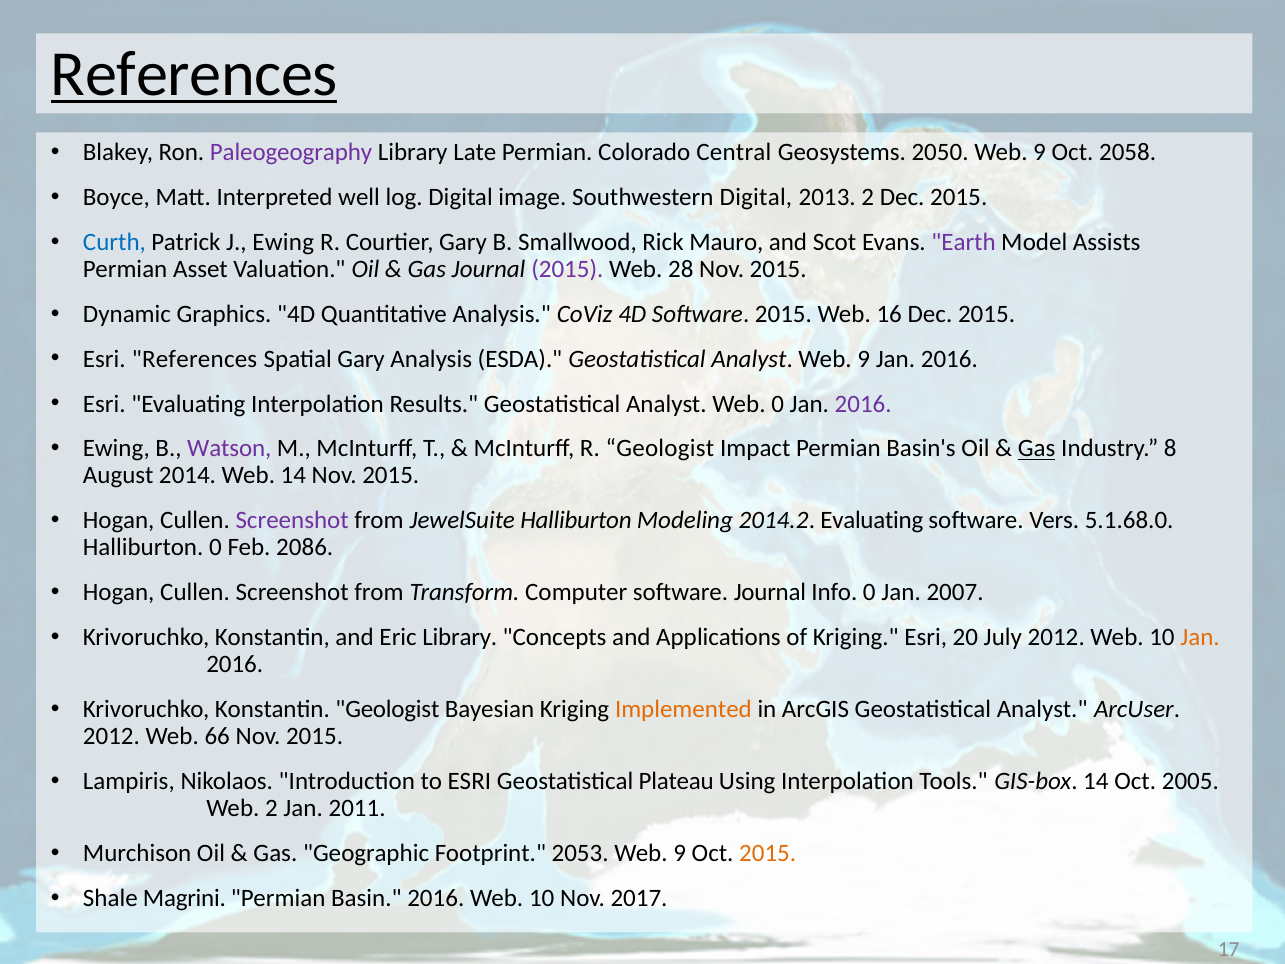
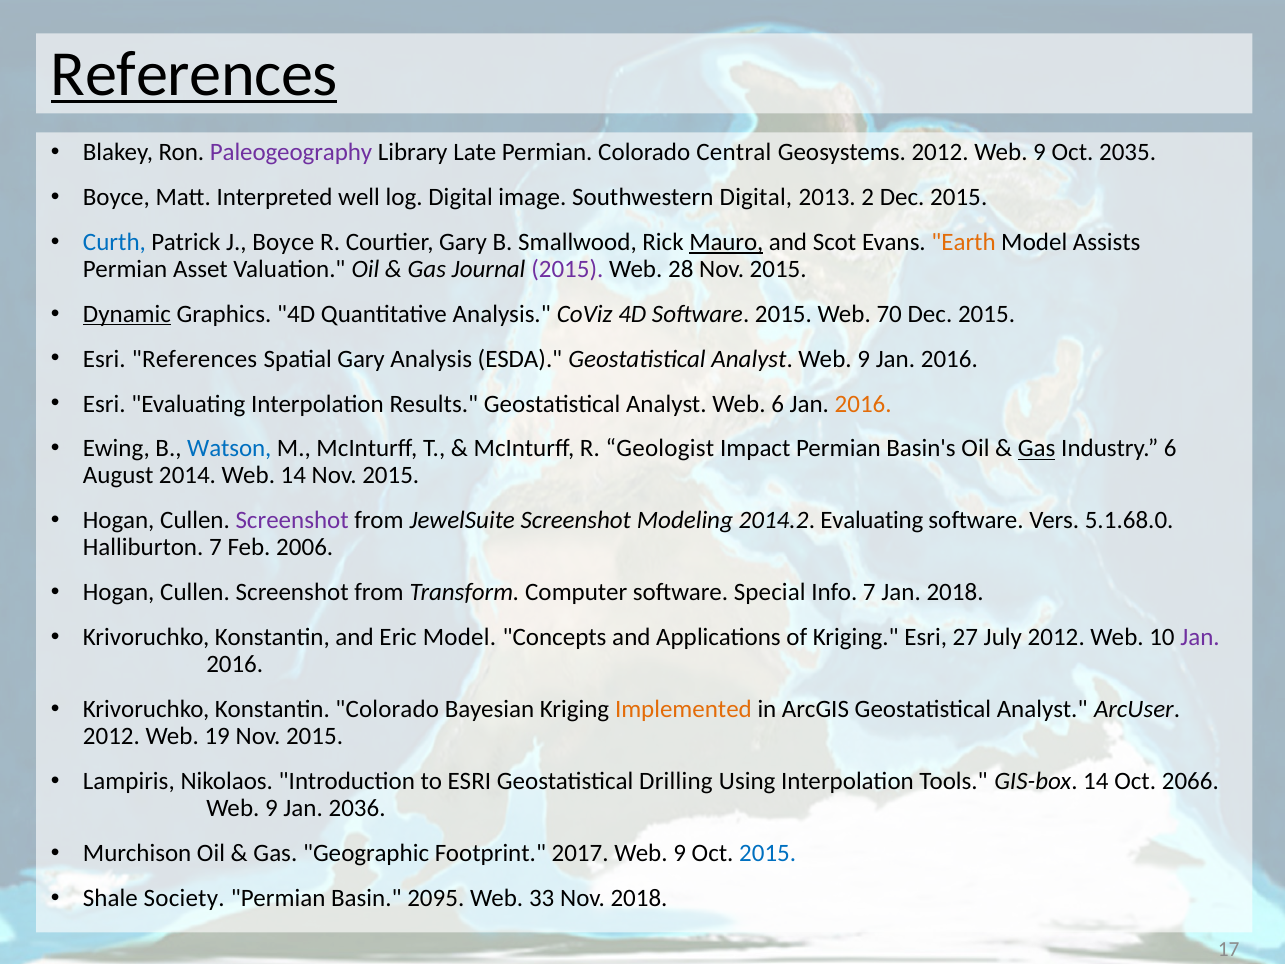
Geosystems 2050: 2050 -> 2012
2058: 2058 -> 2035
J Ewing: Ewing -> Boyce
Mauro underline: none -> present
Earth colour: purple -> orange
Dynamic underline: none -> present
16: 16 -> 70
Web 0: 0 -> 6
2016 at (863, 404) colour: purple -> orange
Watson colour: purple -> blue
Industry 8: 8 -> 6
JewelSuite Halliburton: Halliburton -> Screenshot
Halliburton 0: 0 -> 7
2086: 2086 -> 2006
software Journal: Journal -> Special
Info 0: 0 -> 7
Jan 2007: 2007 -> 2018
Eric Library: Library -> Model
20: 20 -> 27
Jan at (1200, 637) colour: orange -> purple
Konstantin Geologist: Geologist -> Colorado
66: 66 -> 19
Plateau: Plateau -> Drilling
2005: 2005 -> 2066
2 at (271, 808): 2 -> 9
2011: 2011 -> 2036
2053: 2053 -> 2017
2015 at (768, 853) colour: orange -> blue
Magrini: Magrini -> Society
Basin 2016: 2016 -> 2095
10 at (542, 898): 10 -> 33
Nov 2017: 2017 -> 2018
